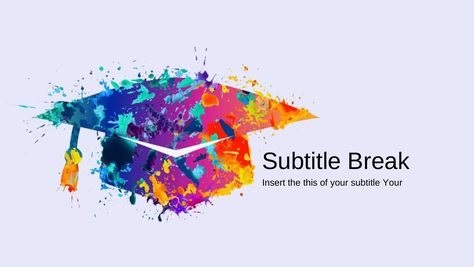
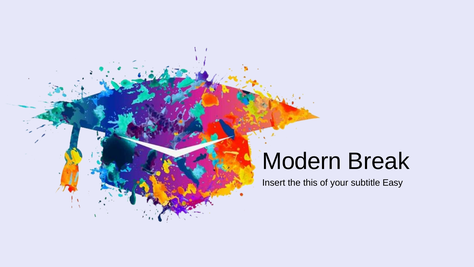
Subtitle at (302, 161): Subtitle -> Modern
subtitle Your: Your -> Easy
